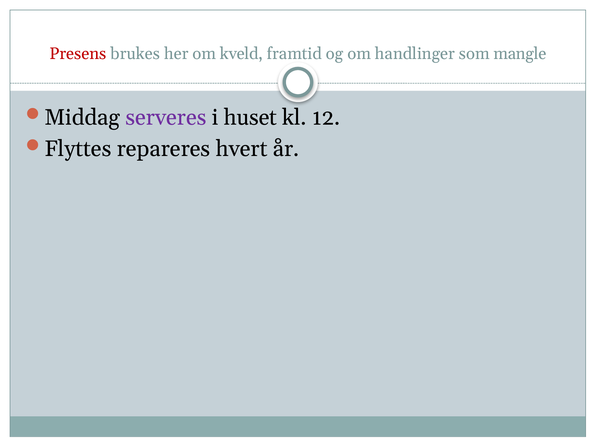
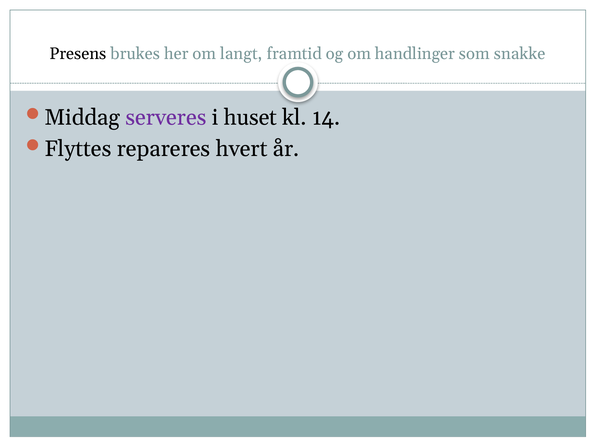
Presens colour: red -> black
kveld: kveld -> langt
mangle: mangle -> snakke
12: 12 -> 14
